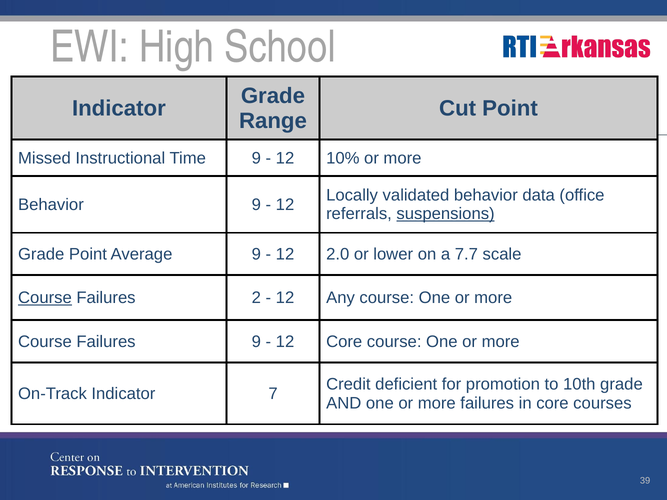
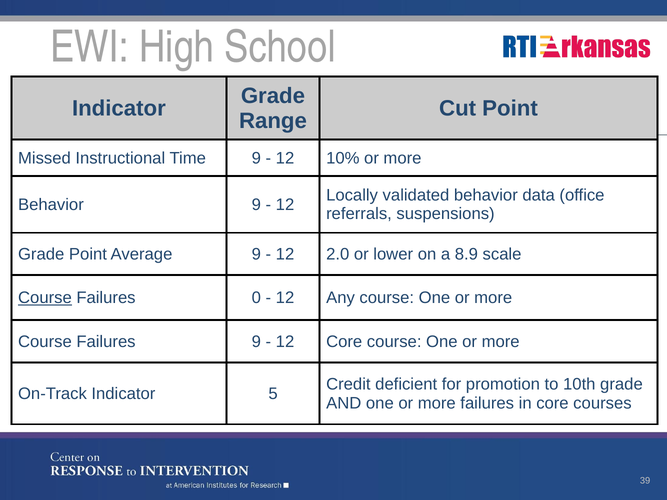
suspensions underline: present -> none
7.7: 7.7 -> 8.9
2: 2 -> 0
7: 7 -> 5
